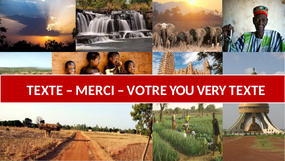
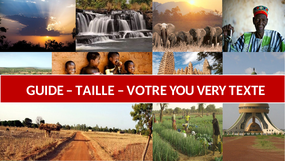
TEXTE at (45, 90): TEXTE -> GUIDE
MERCI: MERCI -> TAILLE
